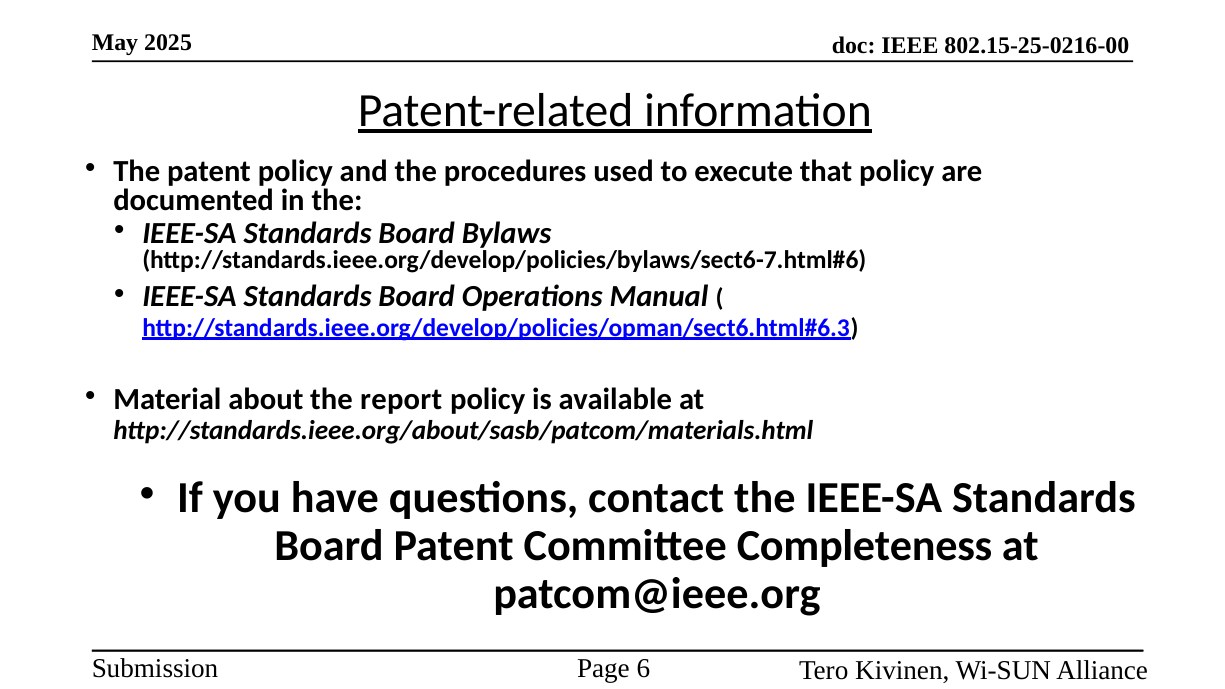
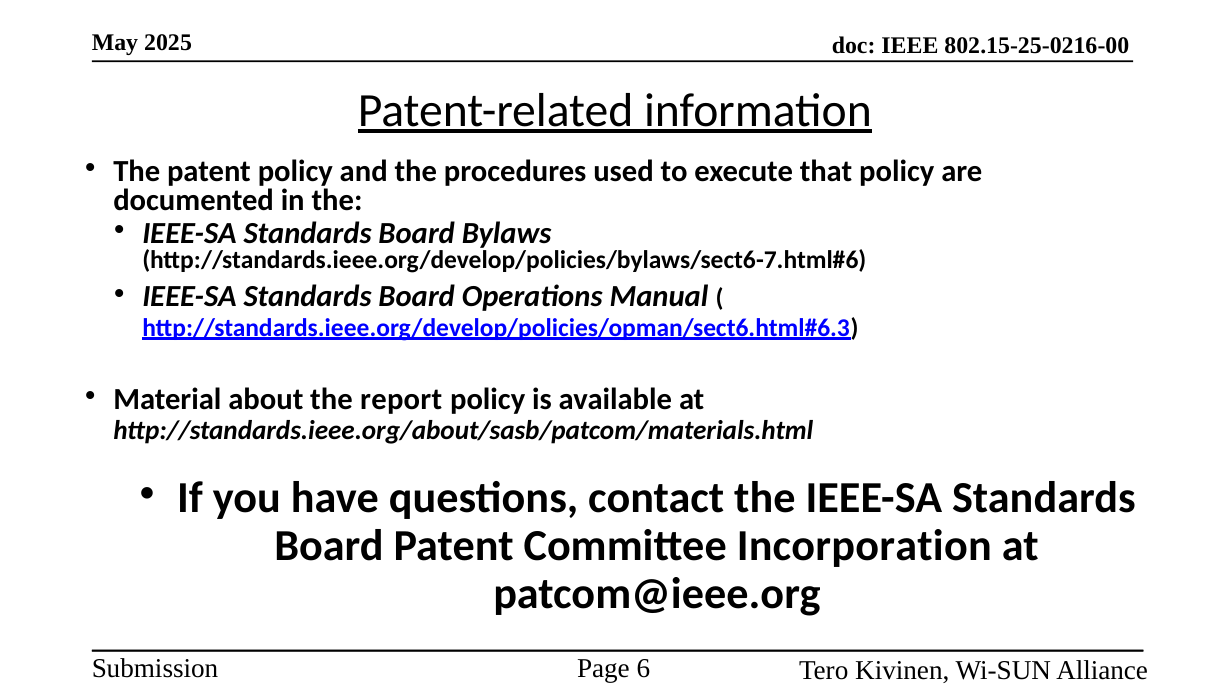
Completeness: Completeness -> Incorporation
